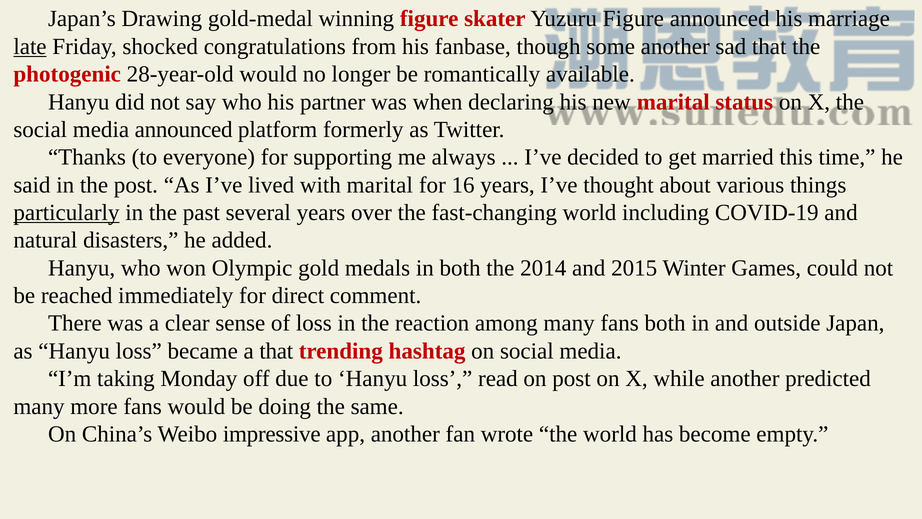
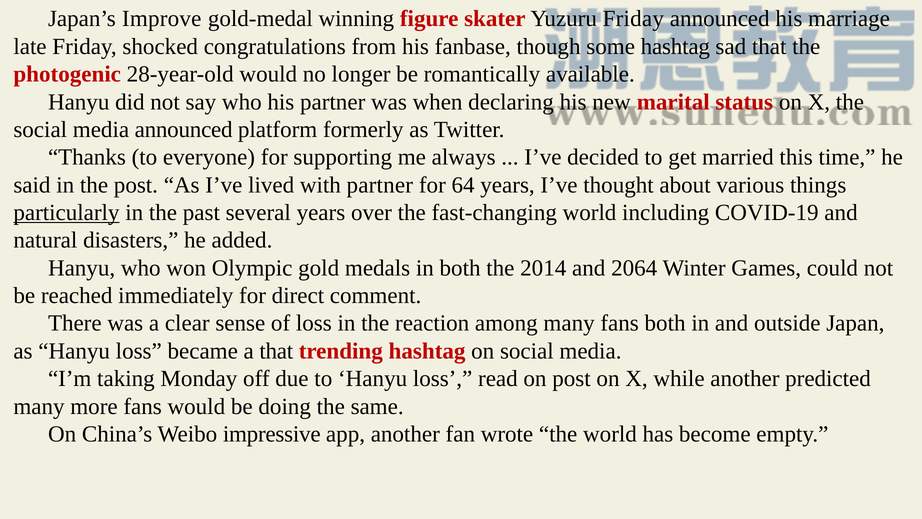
Drawing: Drawing -> Improve
Yuzuru Figure: Figure -> Friday
late underline: present -> none
some another: another -> hashtag
with marital: marital -> partner
16: 16 -> 64
2015: 2015 -> 2064
